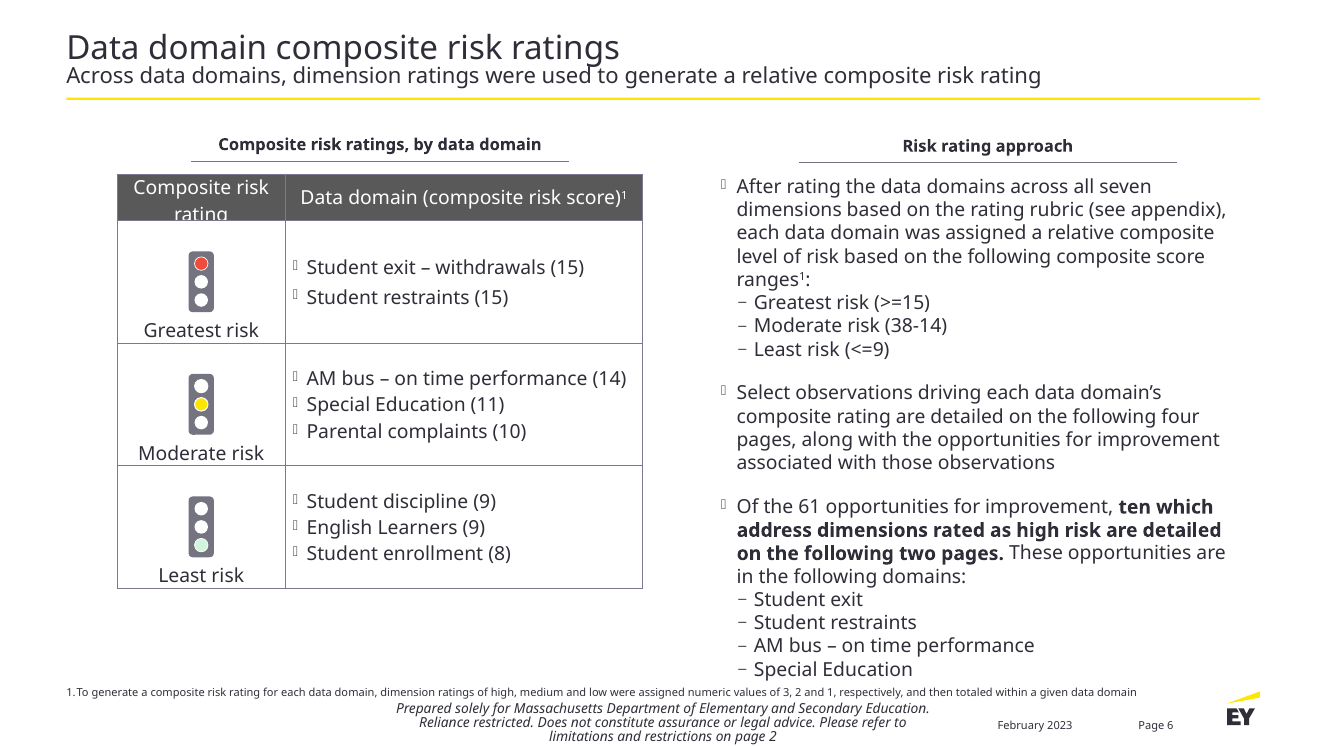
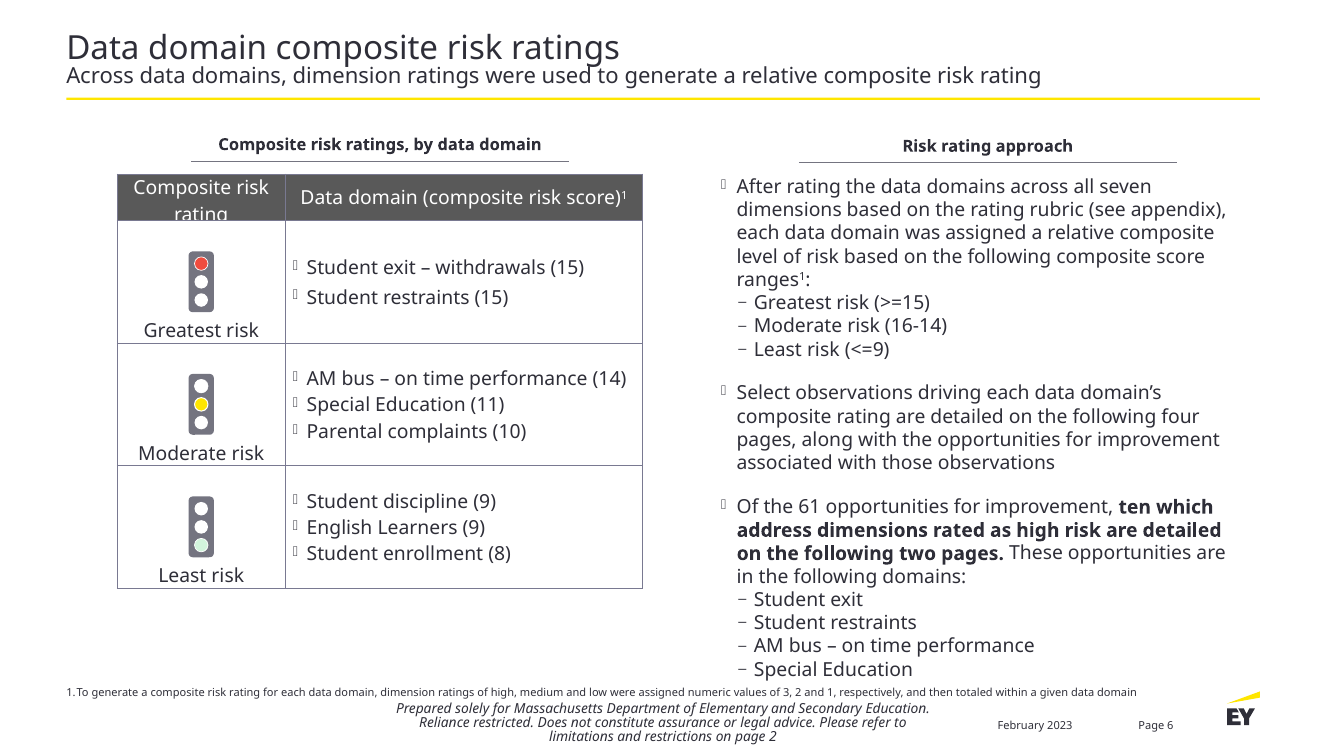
38-14: 38-14 -> 16-14
